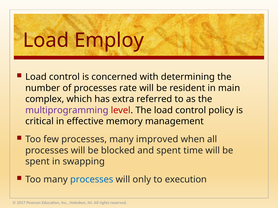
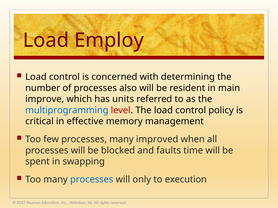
rate: rate -> also
complex: complex -> improve
extra: extra -> units
multiprogramming colour: purple -> blue
and spent: spent -> faults
